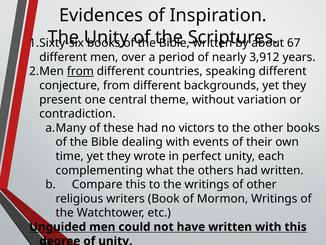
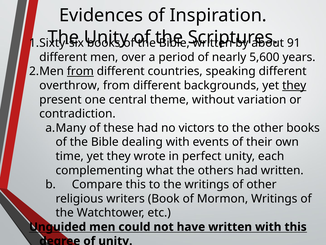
67: 67 -> 91
3,912: 3,912 -> 5,600
conjecture: conjecture -> overthrow
they at (294, 85) underline: none -> present
